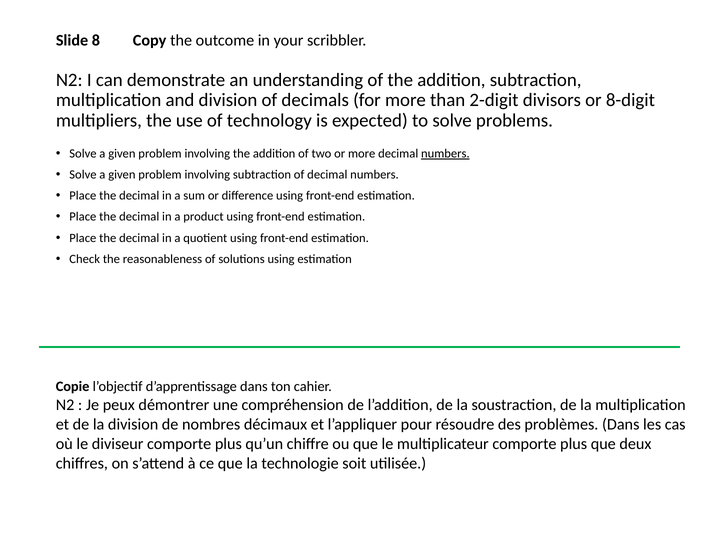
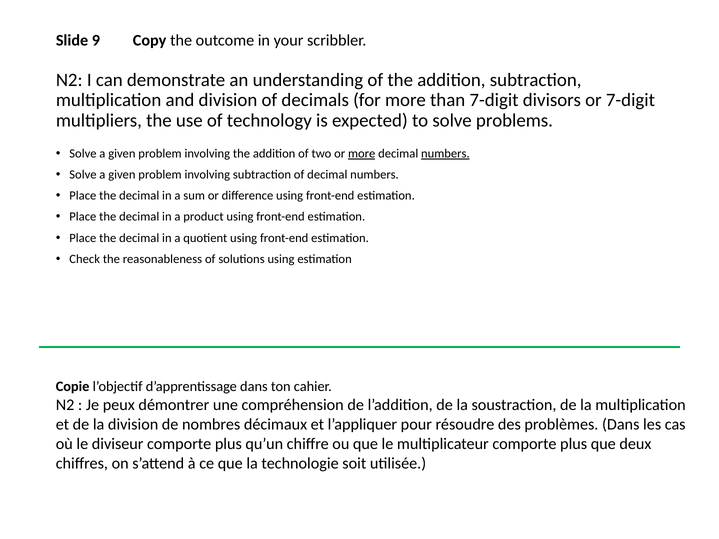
8: 8 -> 9
than 2-digit: 2-digit -> 7-digit
or 8-digit: 8-digit -> 7-digit
more at (362, 154) underline: none -> present
